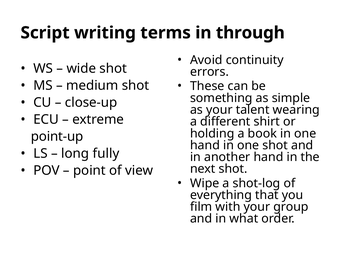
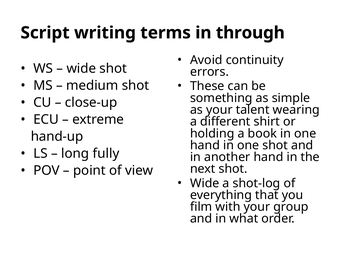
point-up: point-up -> hand-up
Wipe at (205, 184): Wipe -> Wide
